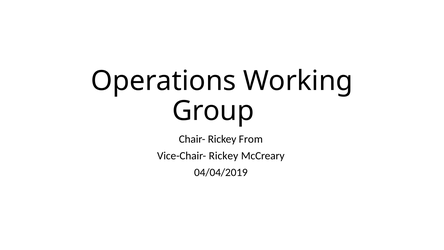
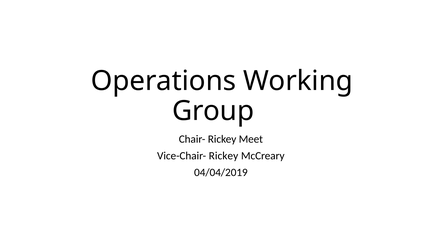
From: From -> Meet
